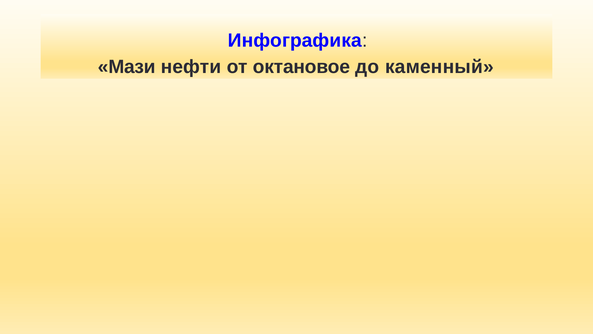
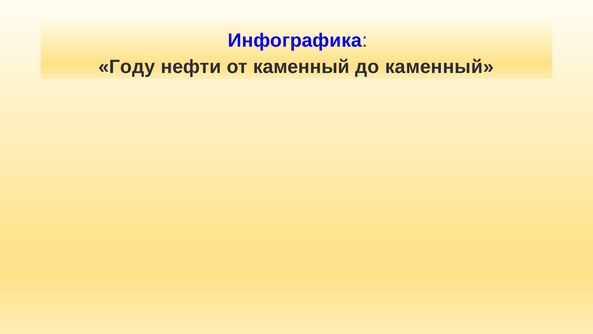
Мази: Мази -> Году
от октановое: октановое -> каменный
